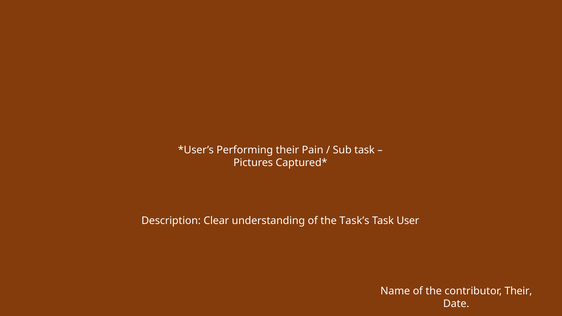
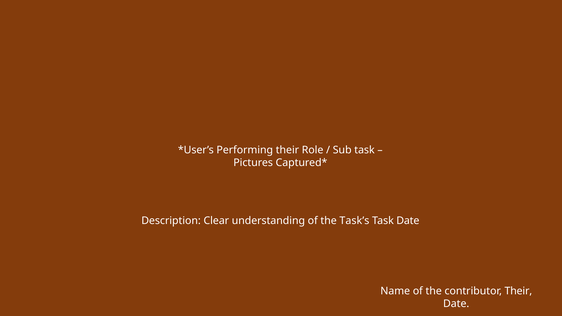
Pain: Pain -> Role
Task User: User -> Date
